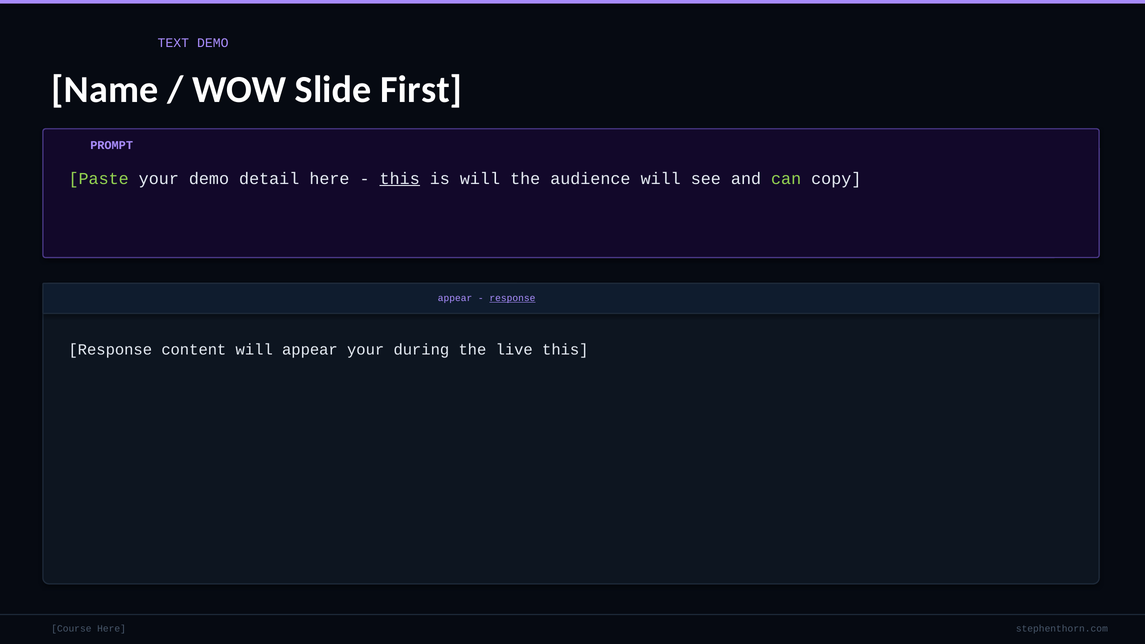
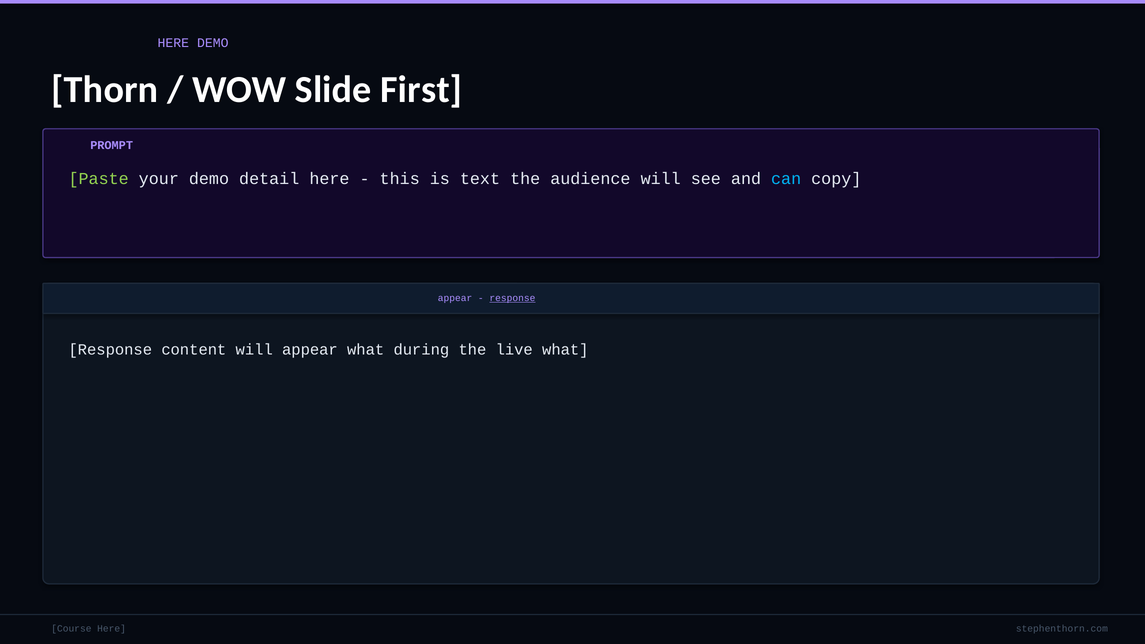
TEXT at (173, 43): TEXT -> HERE
Name: Name -> Thorn
this at (400, 179) underline: present -> none
is will: will -> text
can colour: light green -> light blue
appear your: your -> what
live this: this -> what
